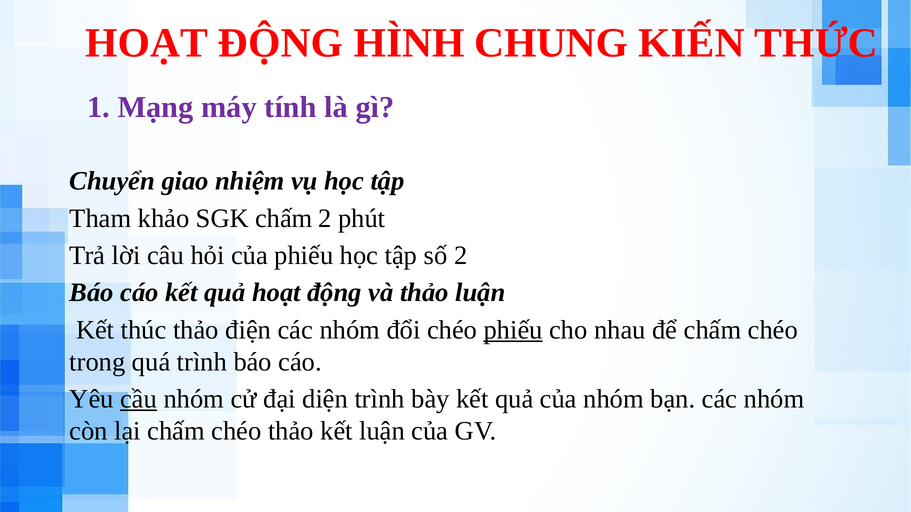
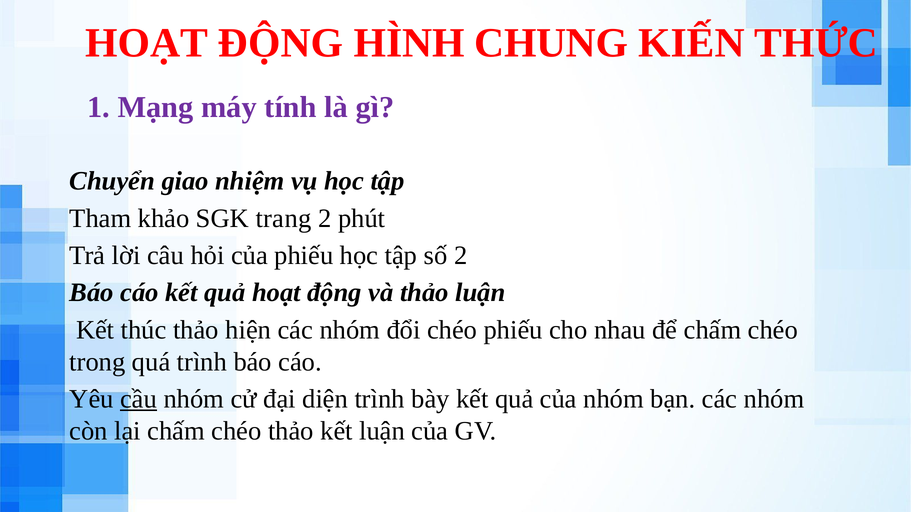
SGK chấm: chấm -> trang
điện: điện -> hiện
phiếu at (513, 330) underline: present -> none
